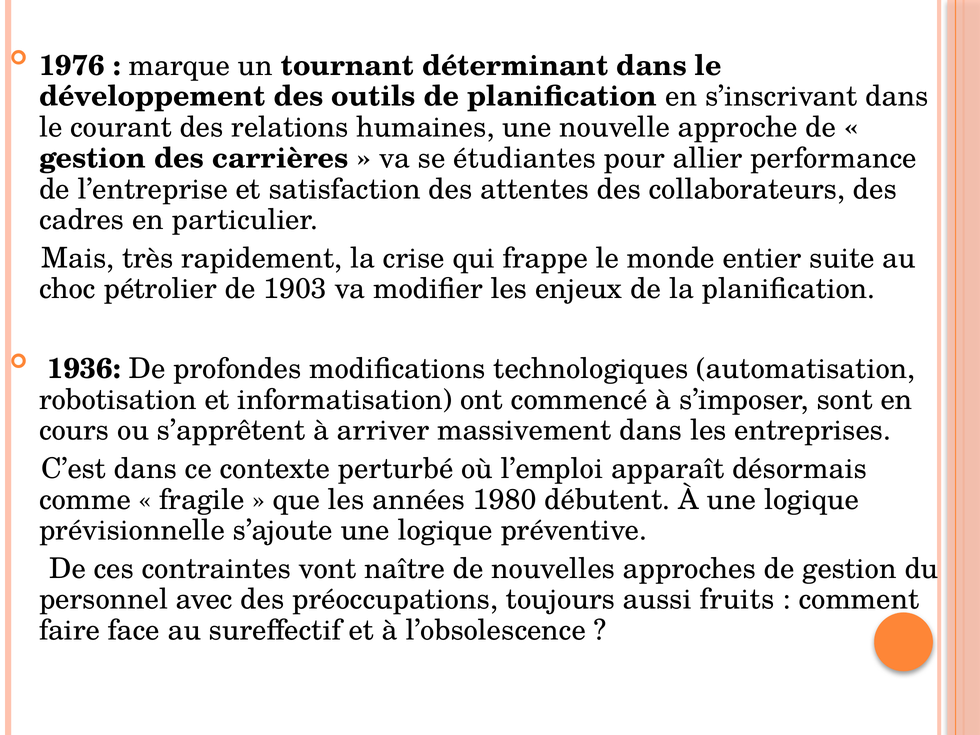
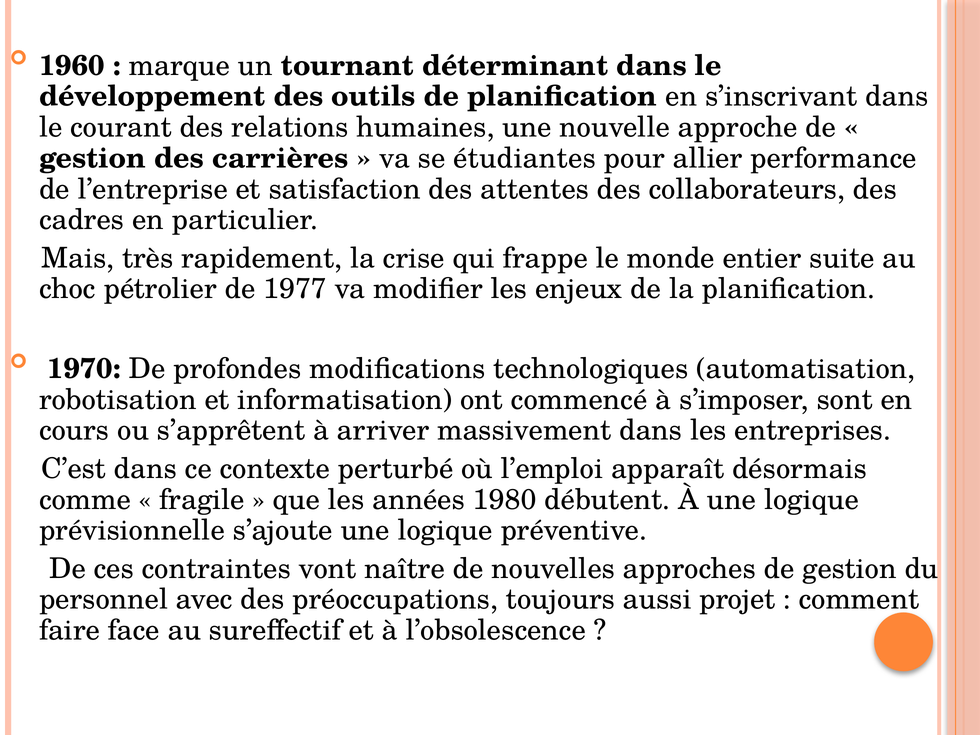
1976: 1976 -> 1960
1903: 1903 -> 1977
1936: 1936 -> 1970
fruits: fruits -> projet
